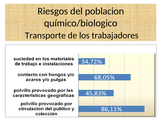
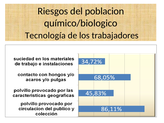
Transporte: Transporte -> Tecnología
